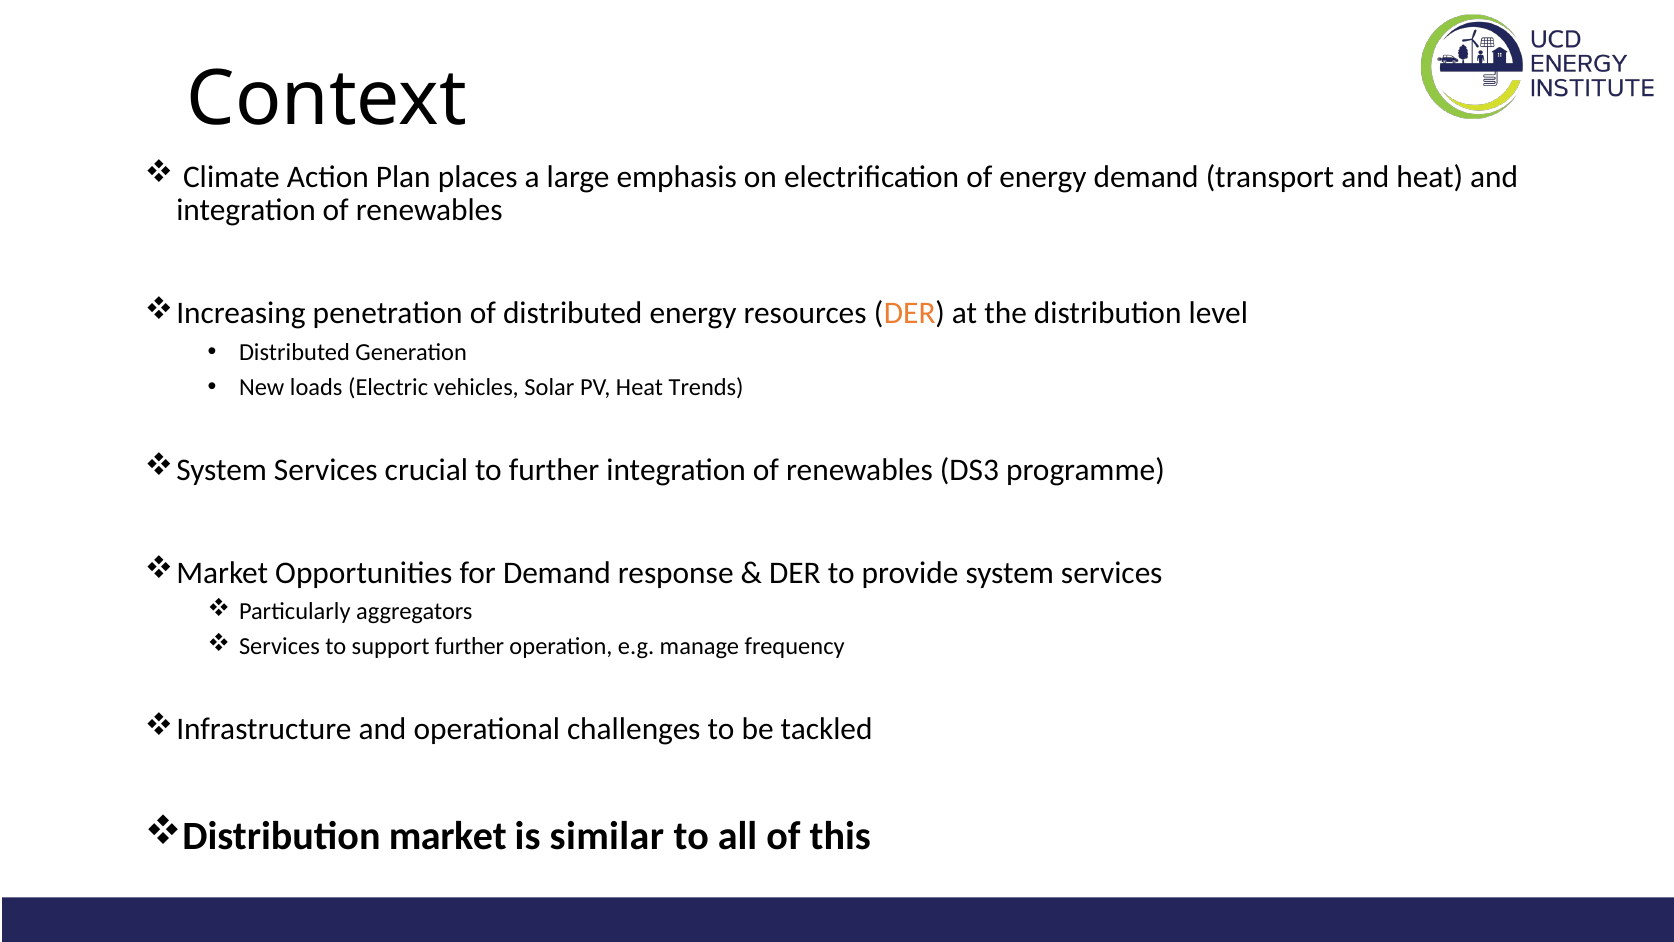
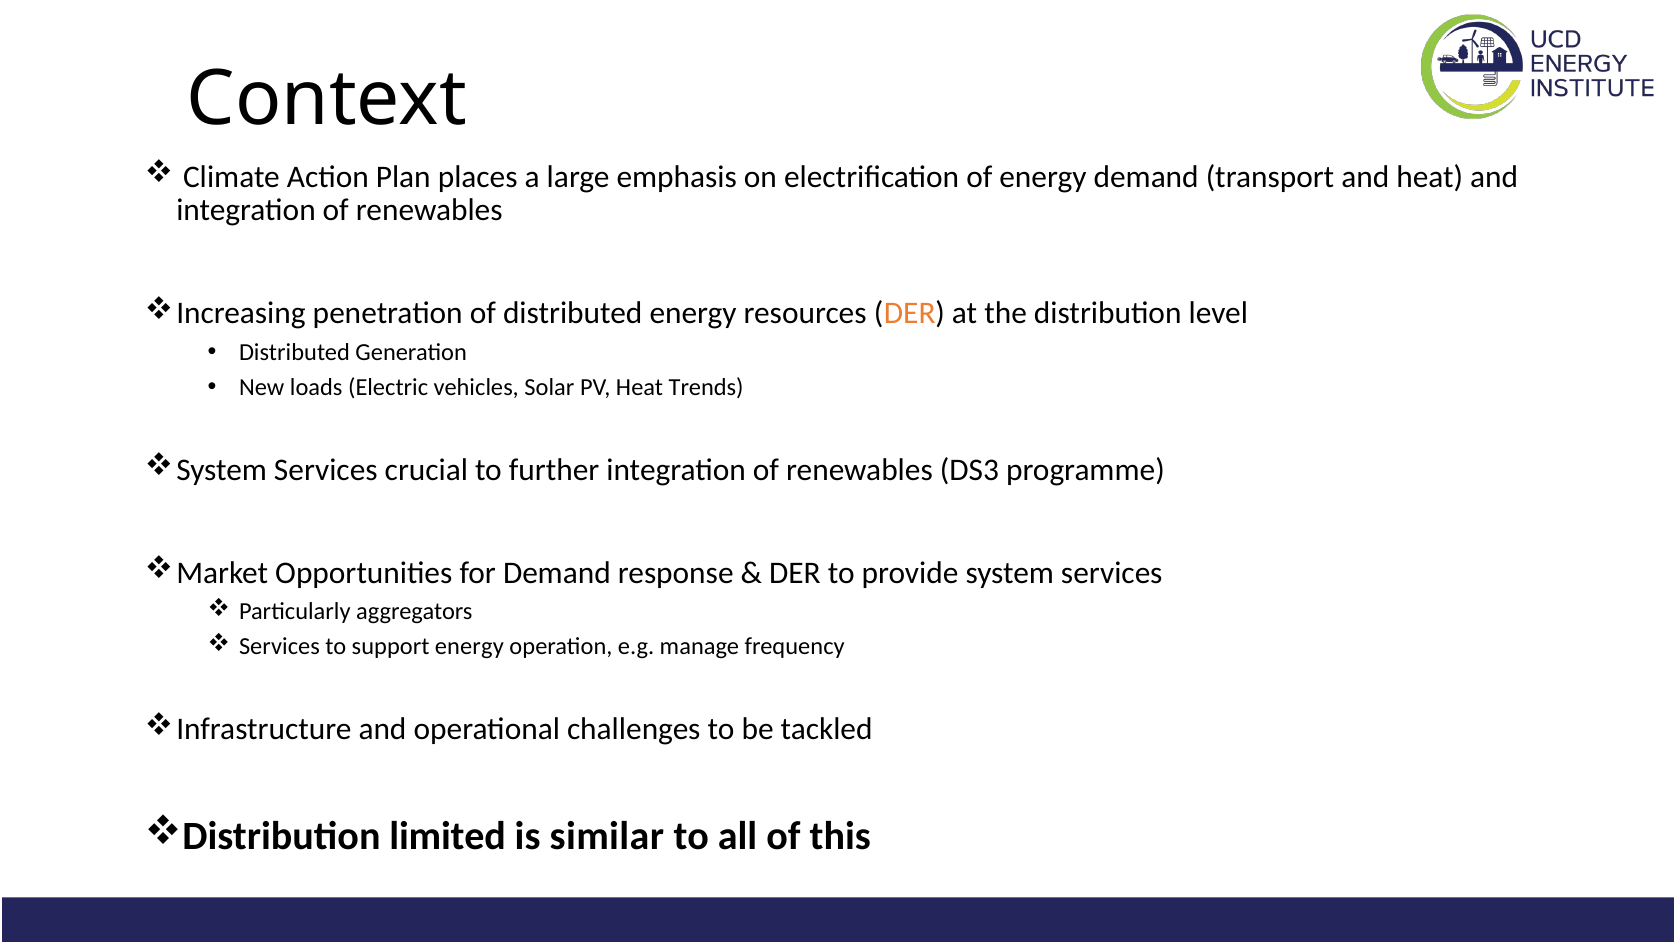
support further: further -> energy
market: market -> limited
